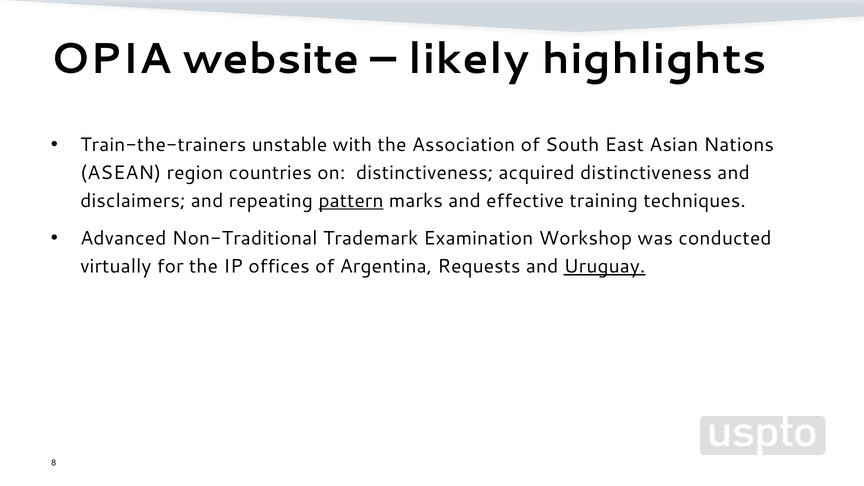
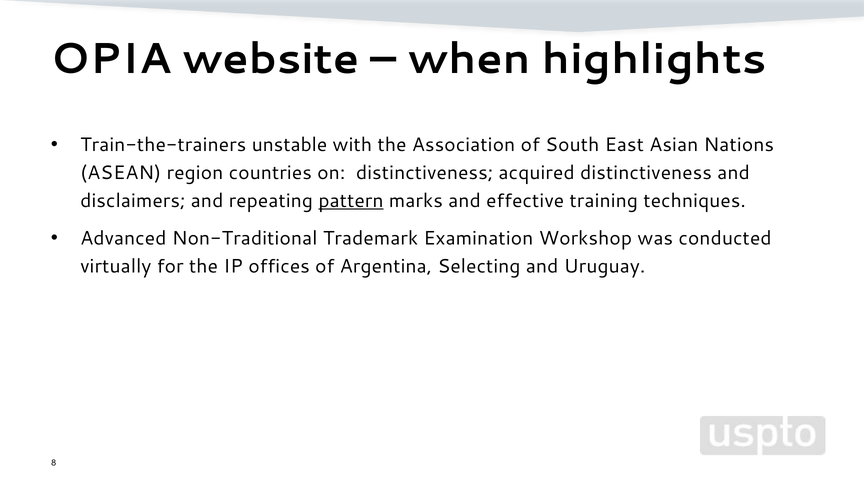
likely: likely -> when
Requests: Requests -> Selecting
Uruguay underline: present -> none
